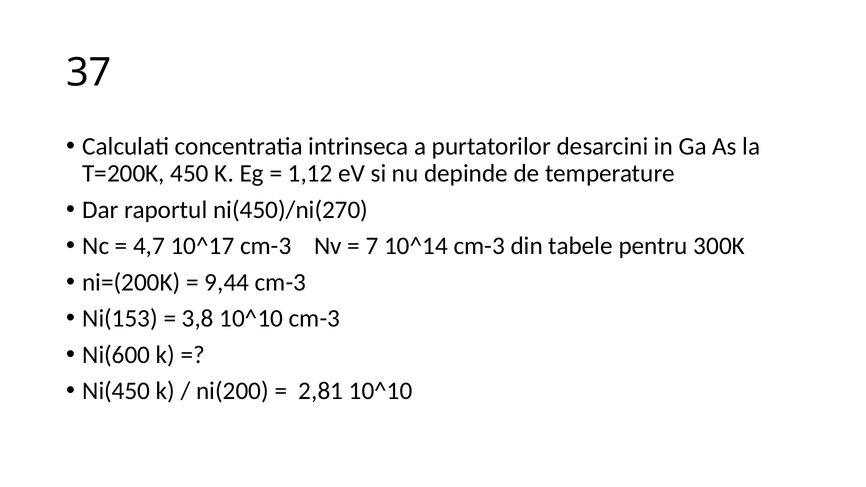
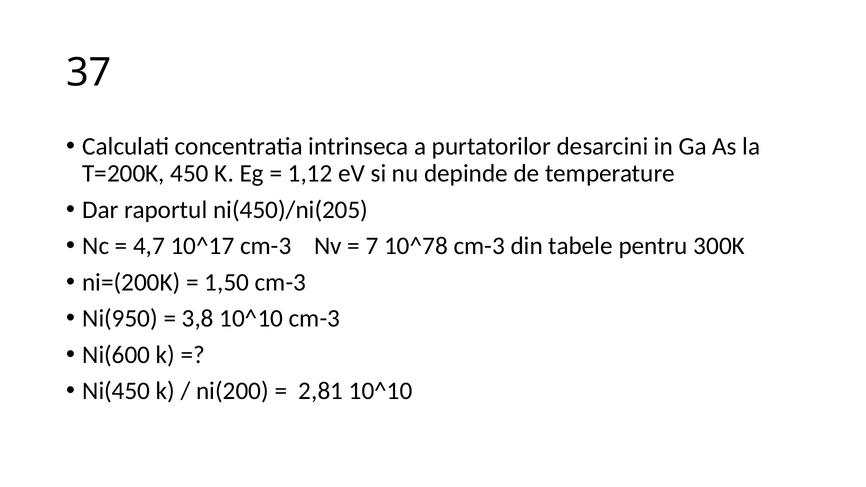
ni(450)/ni(270: ni(450)/ni(270 -> ni(450)/ni(205
10^14: 10^14 -> 10^78
9,44: 9,44 -> 1,50
Ni(153: Ni(153 -> Ni(950
